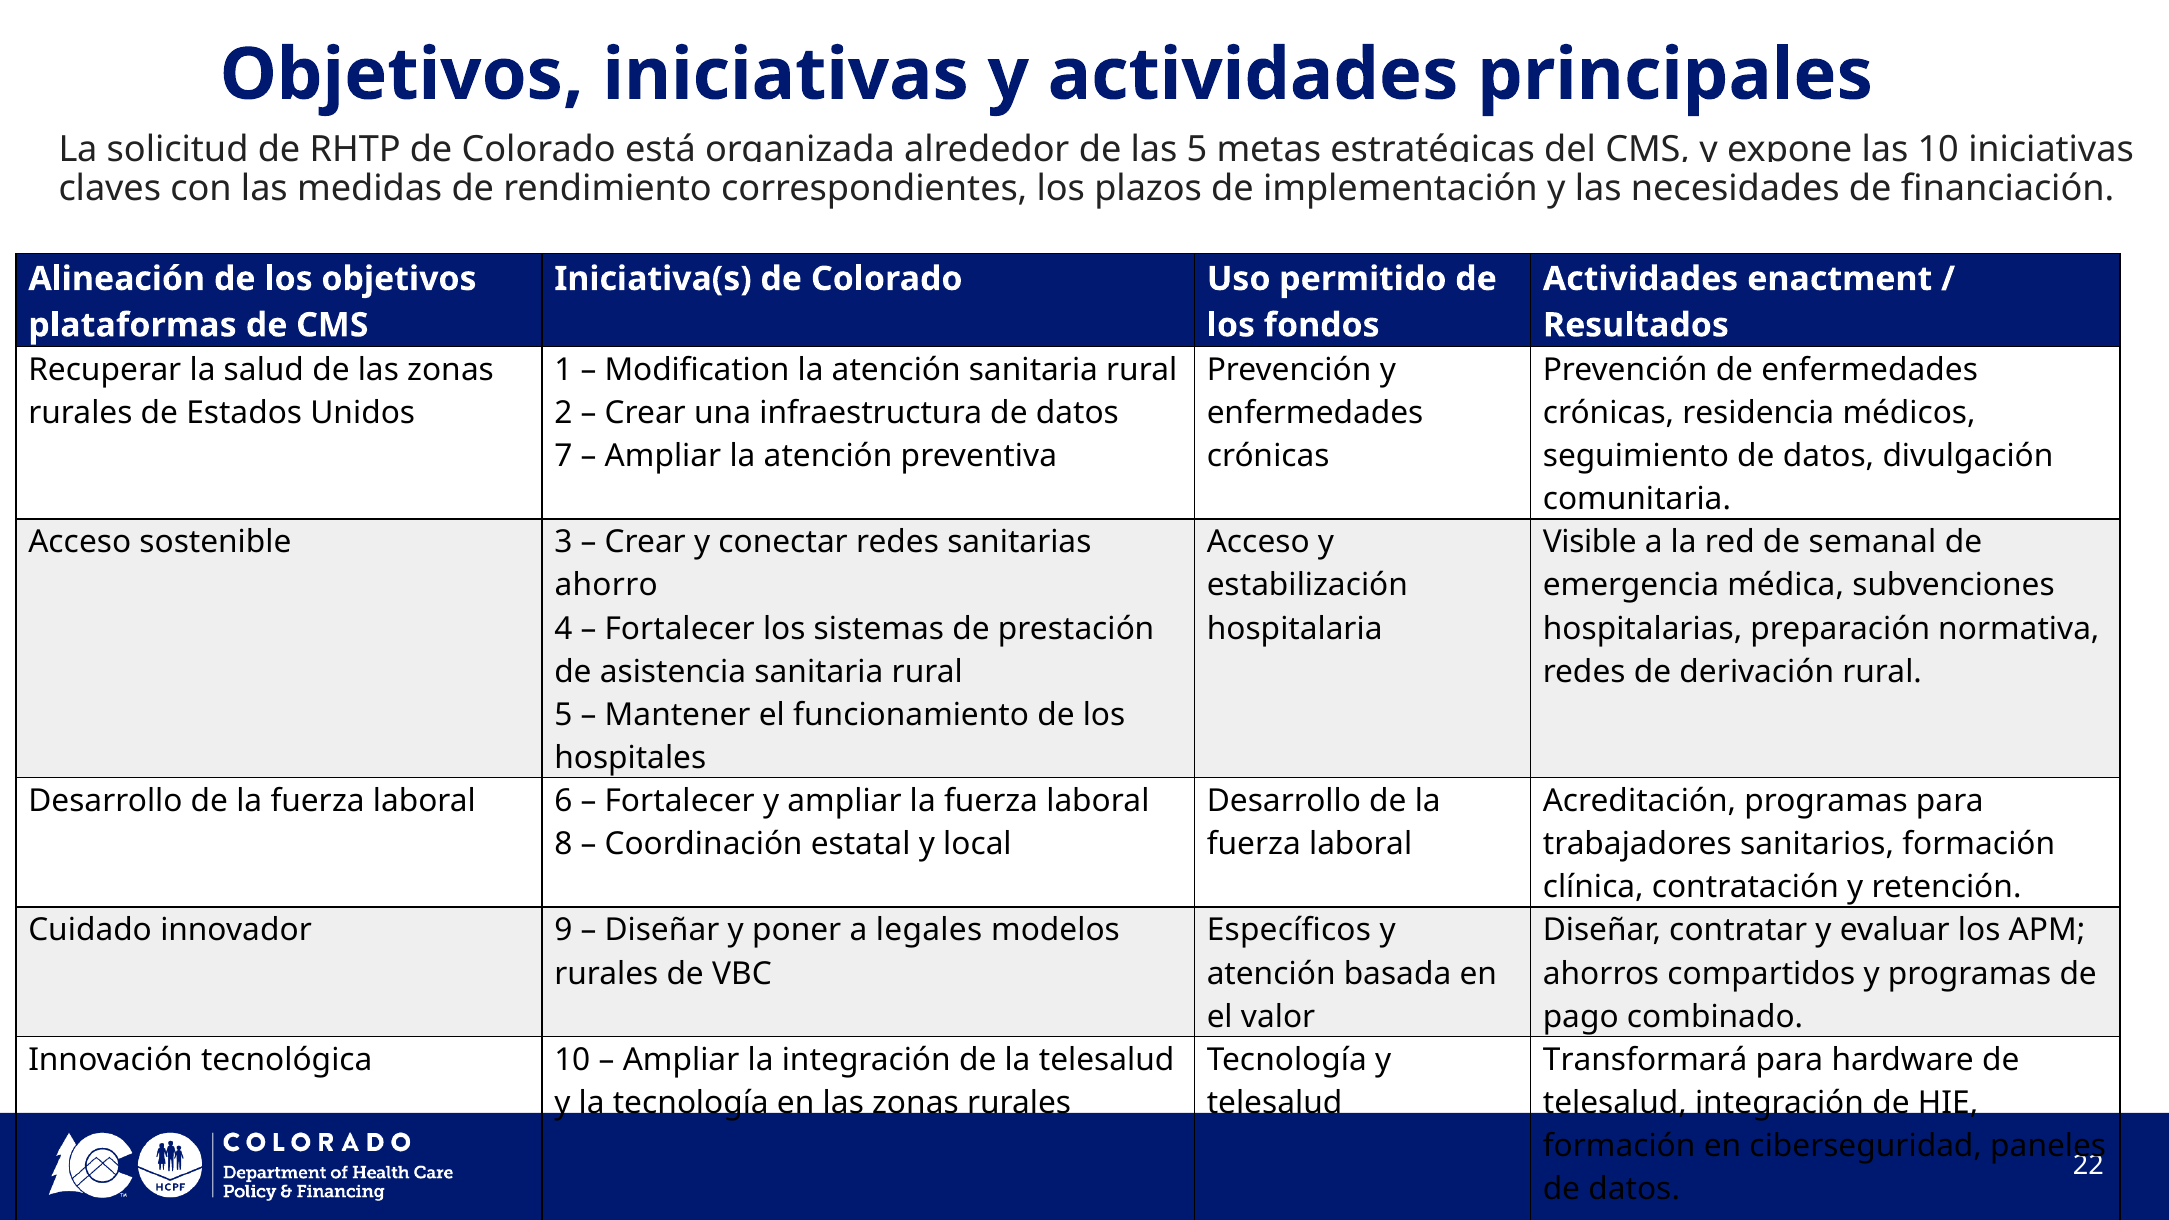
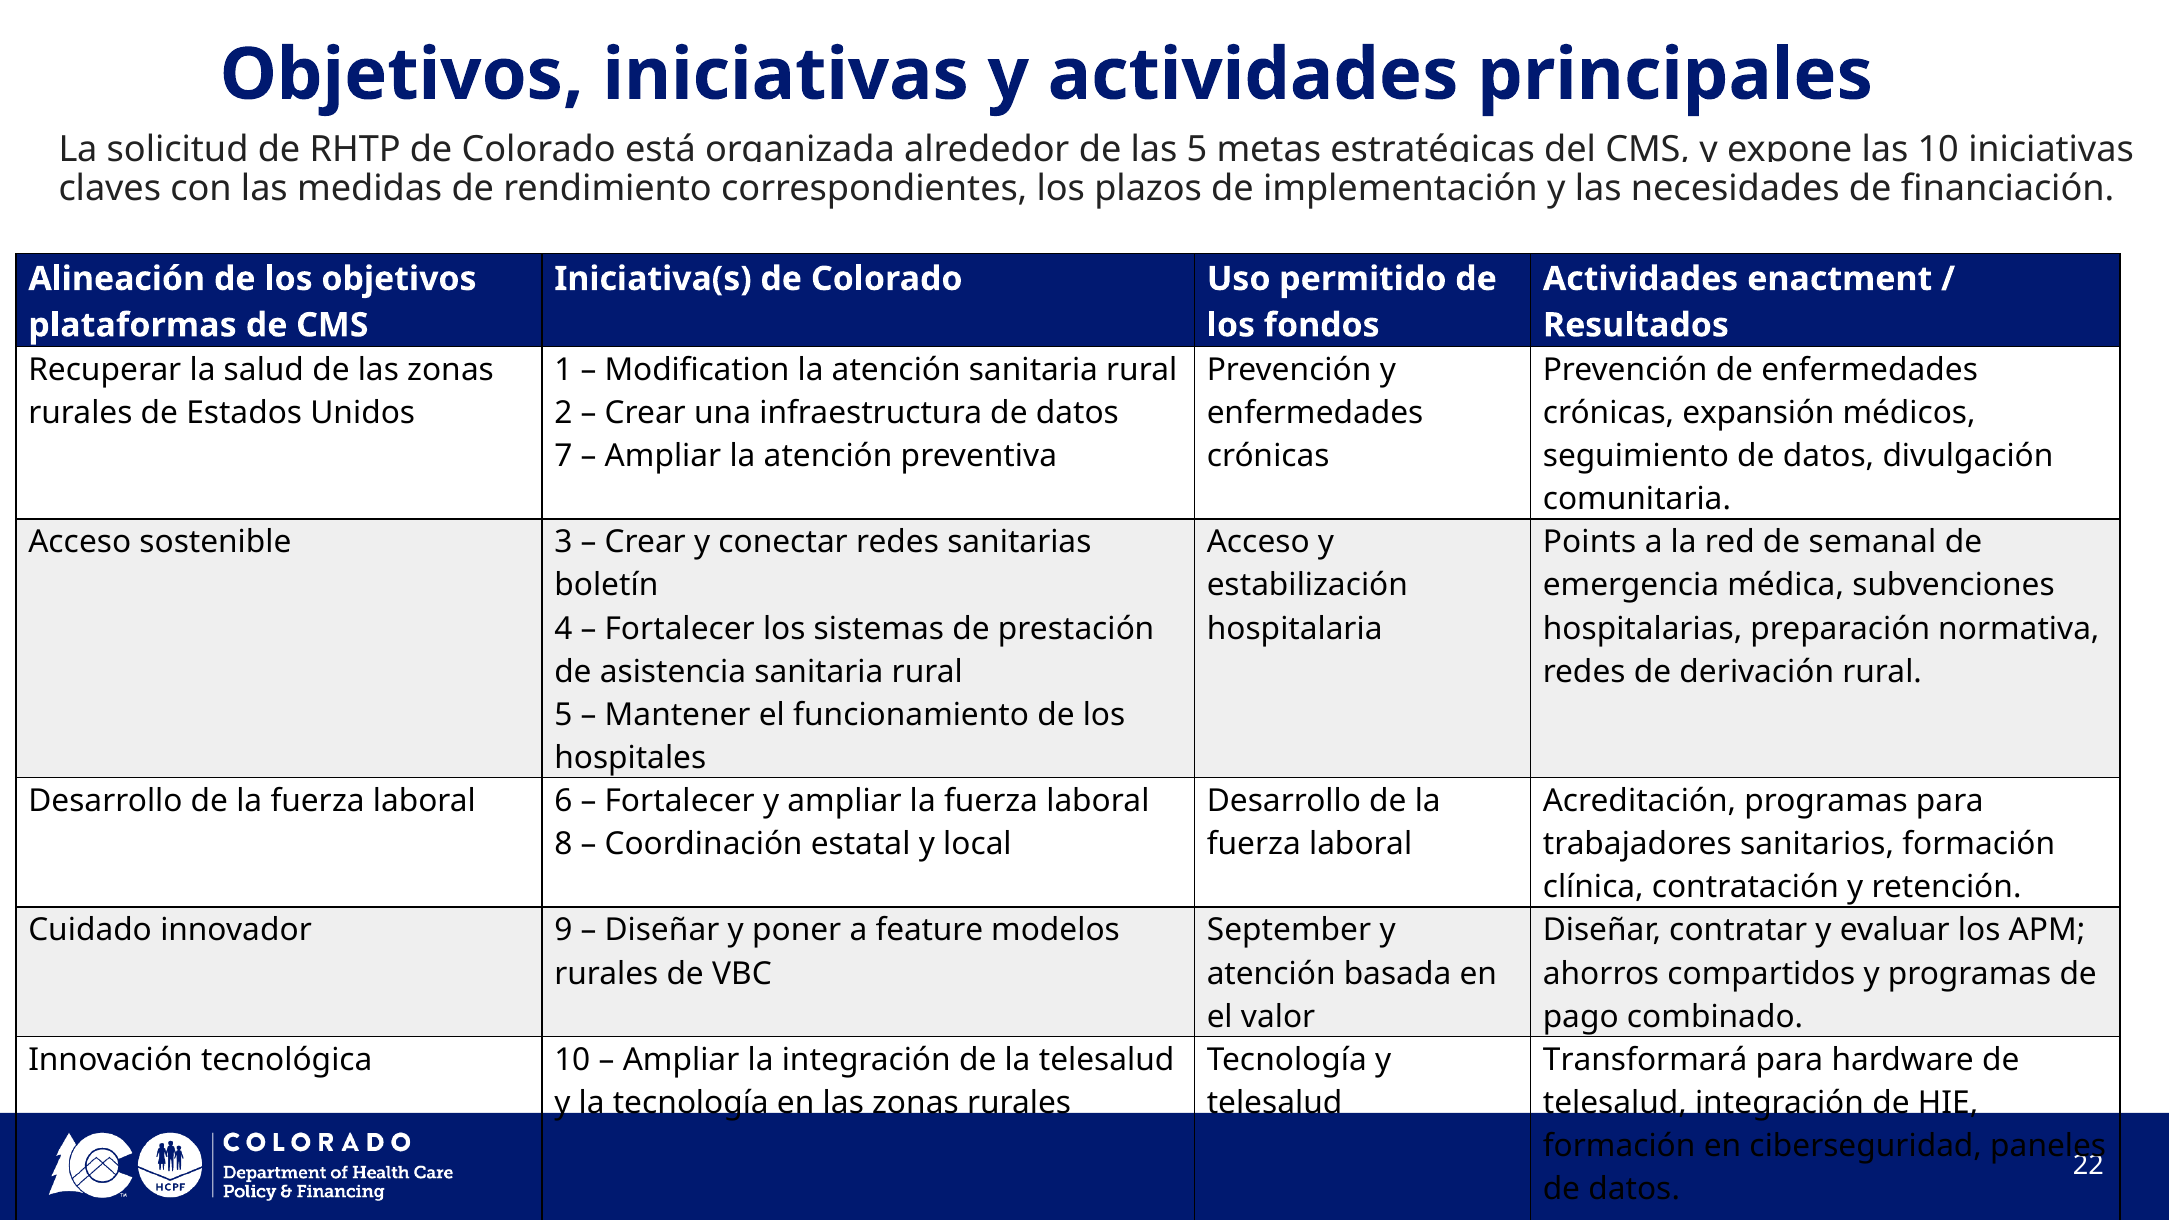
residencia: residencia -> expansión
Visible: Visible -> Points
ahorro: ahorro -> boletín
legales: legales -> feature
Específicos: Específicos -> September
